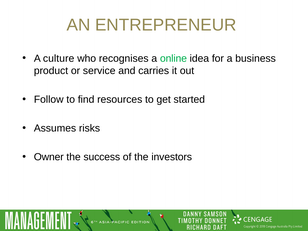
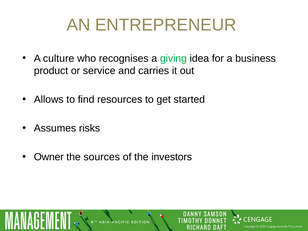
online: online -> giving
Follow: Follow -> Allows
success: success -> sources
